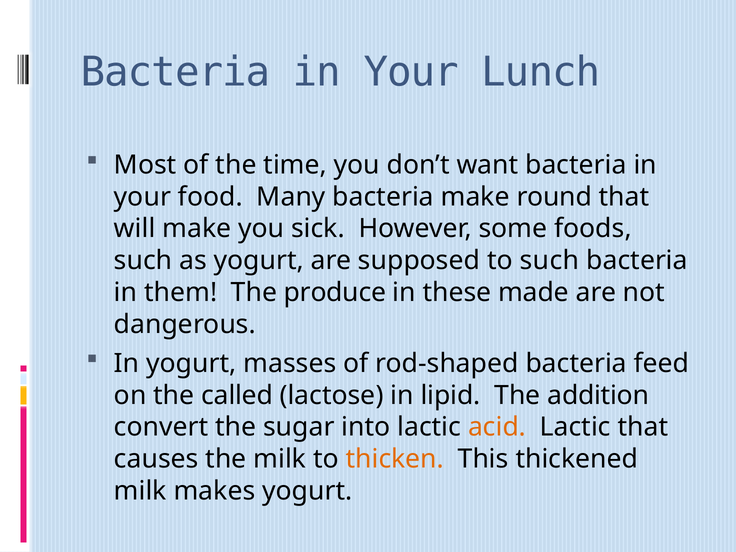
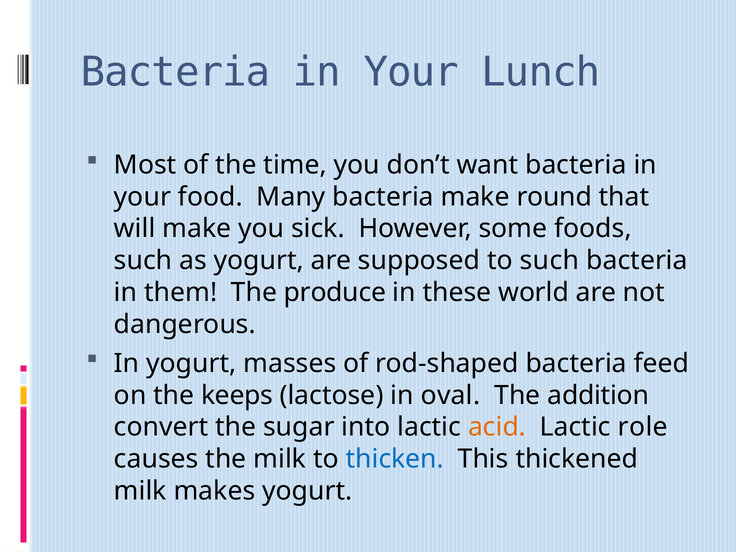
made: made -> world
called: called -> keeps
lipid: lipid -> oval
Lactic that: that -> role
thicken colour: orange -> blue
